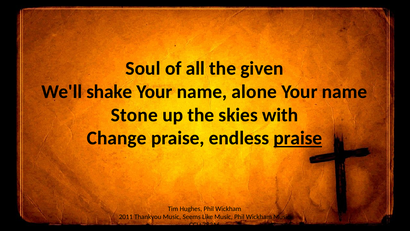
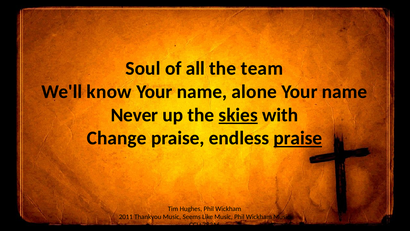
given: given -> team
shake: shake -> know
Stone: Stone -> Never
skies underline: none -> present
